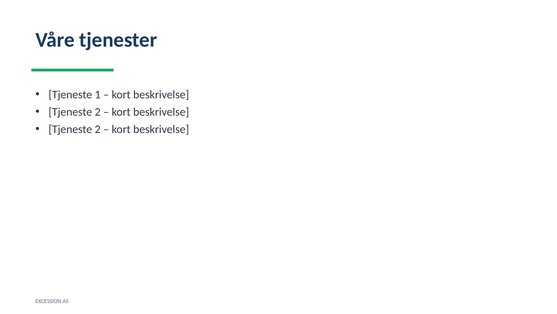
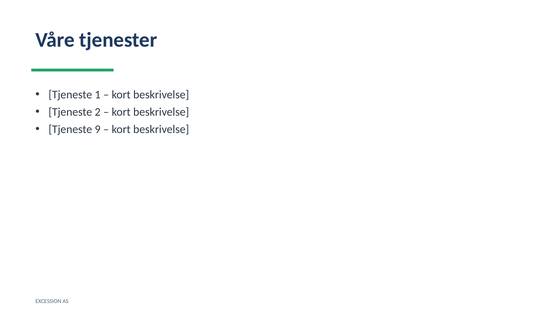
2 at (98, 129): 2 -> 9
